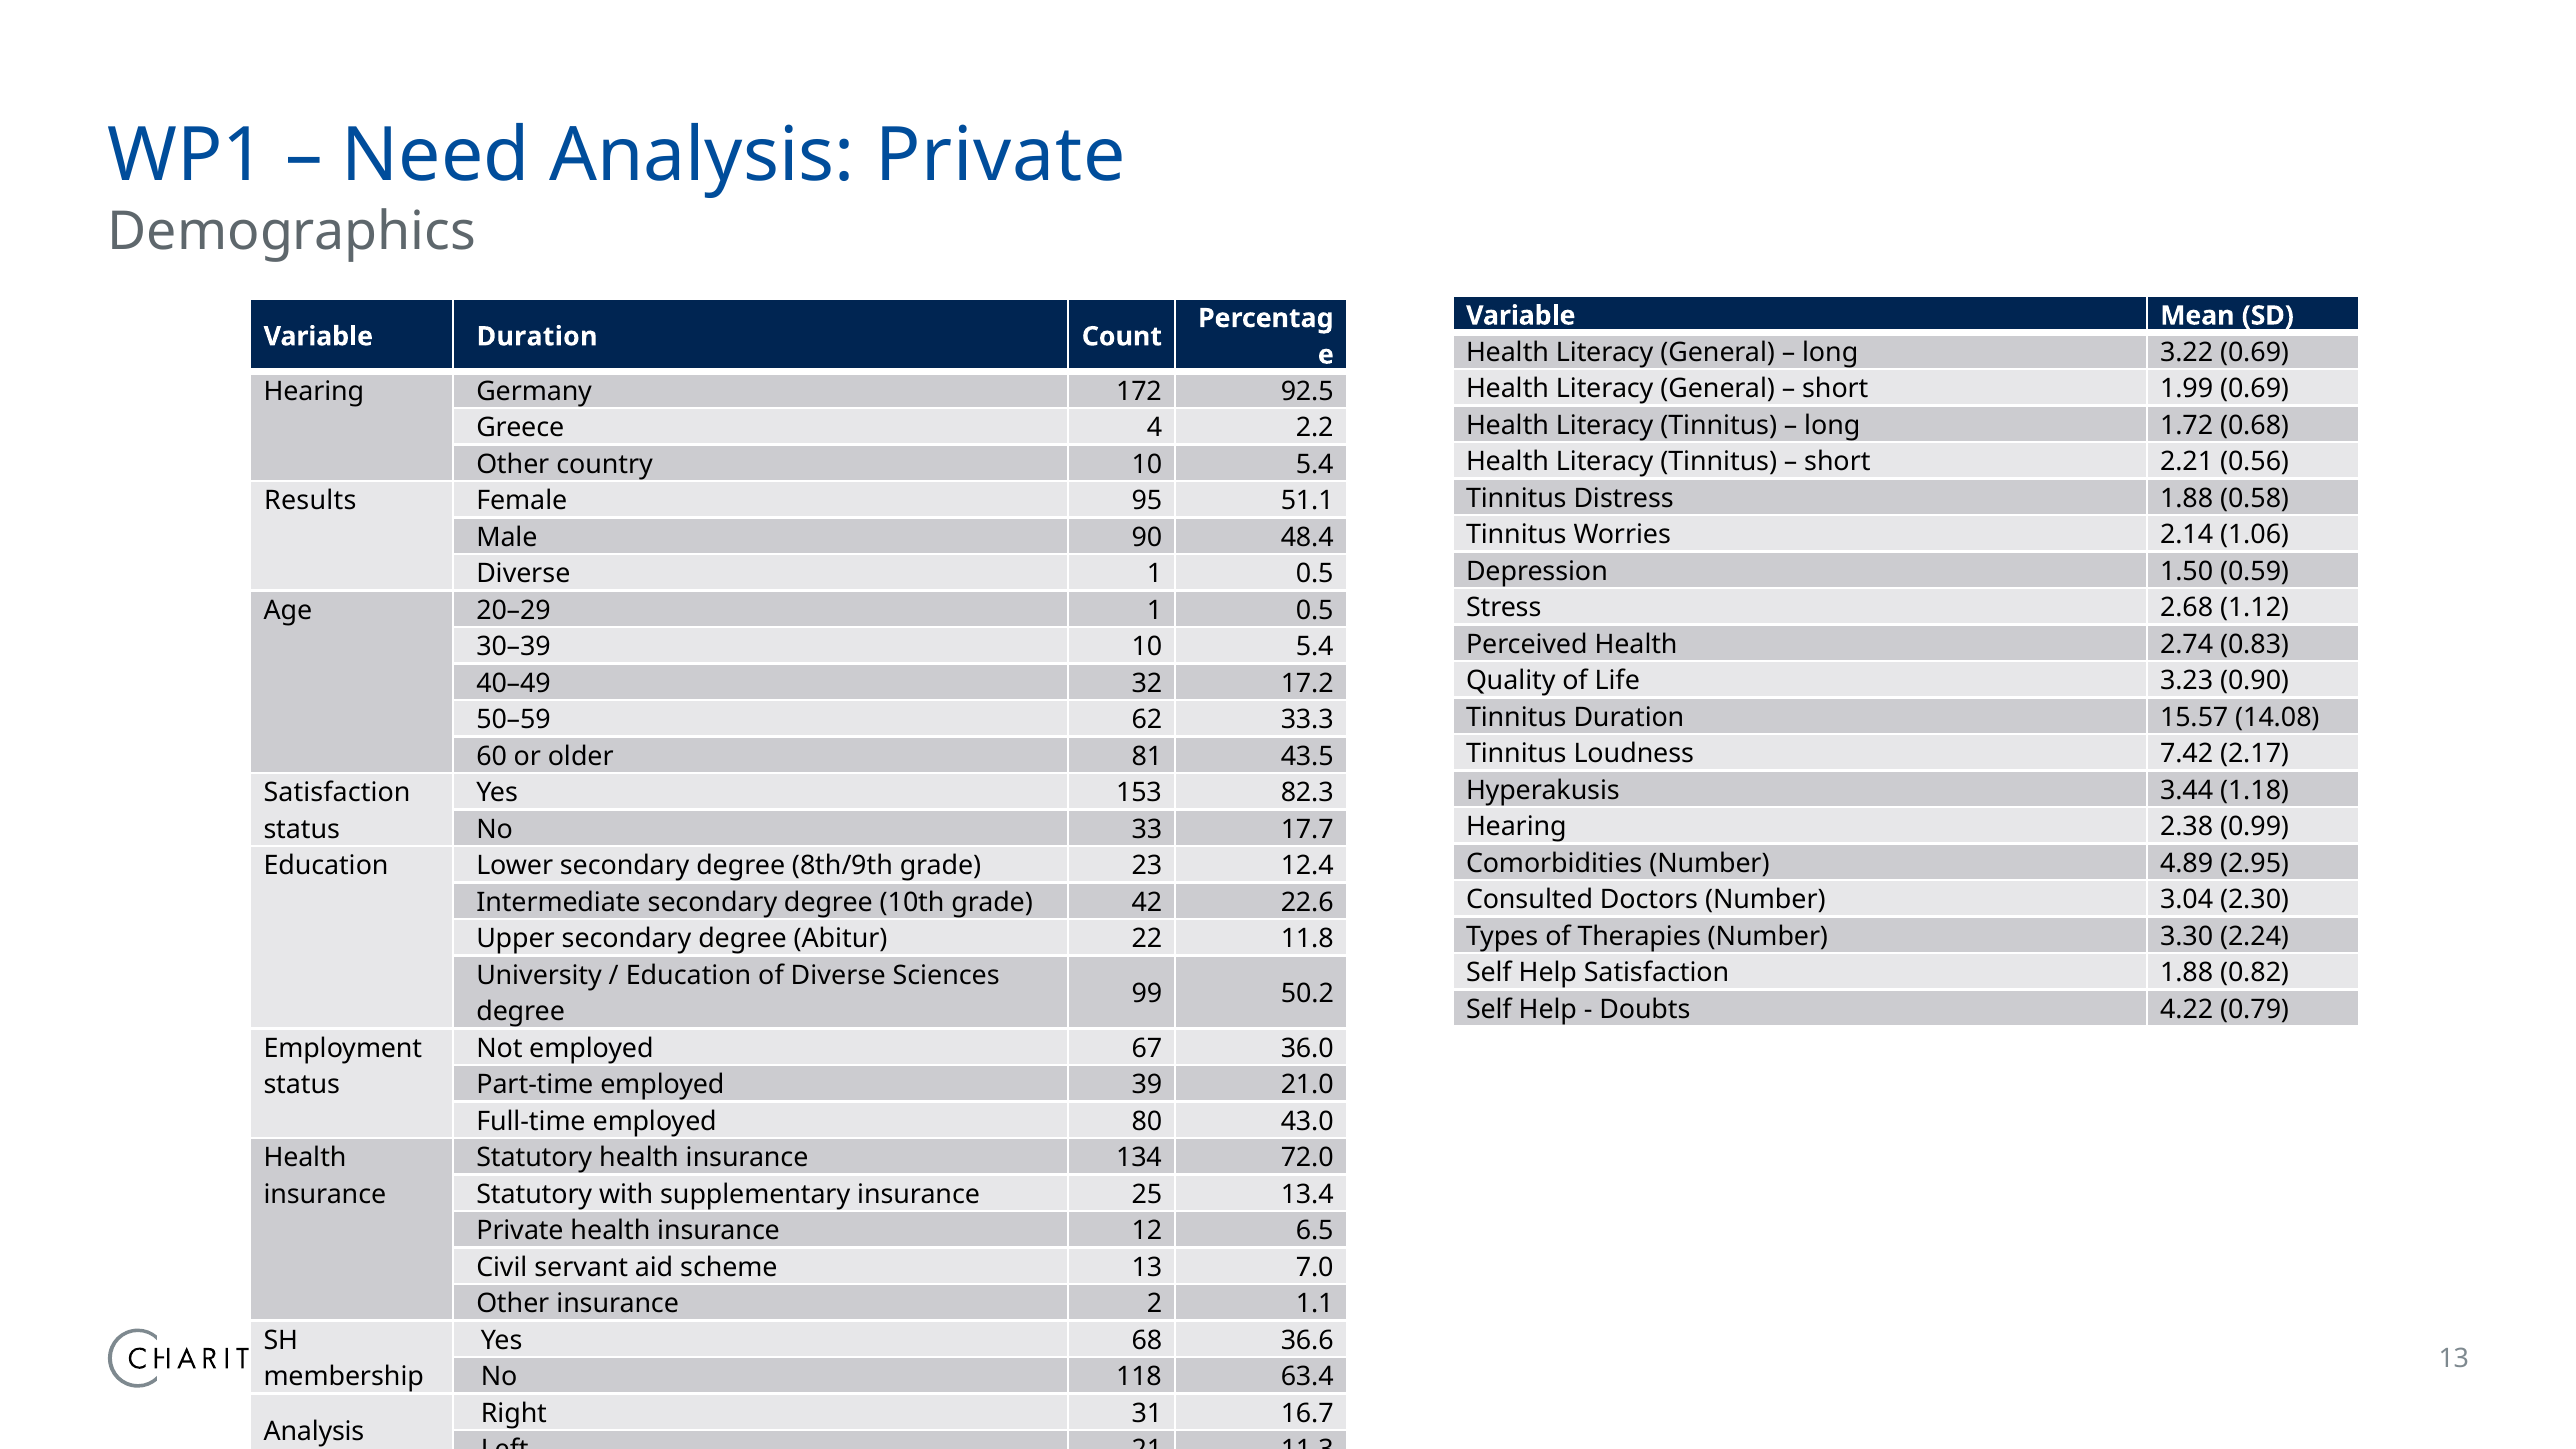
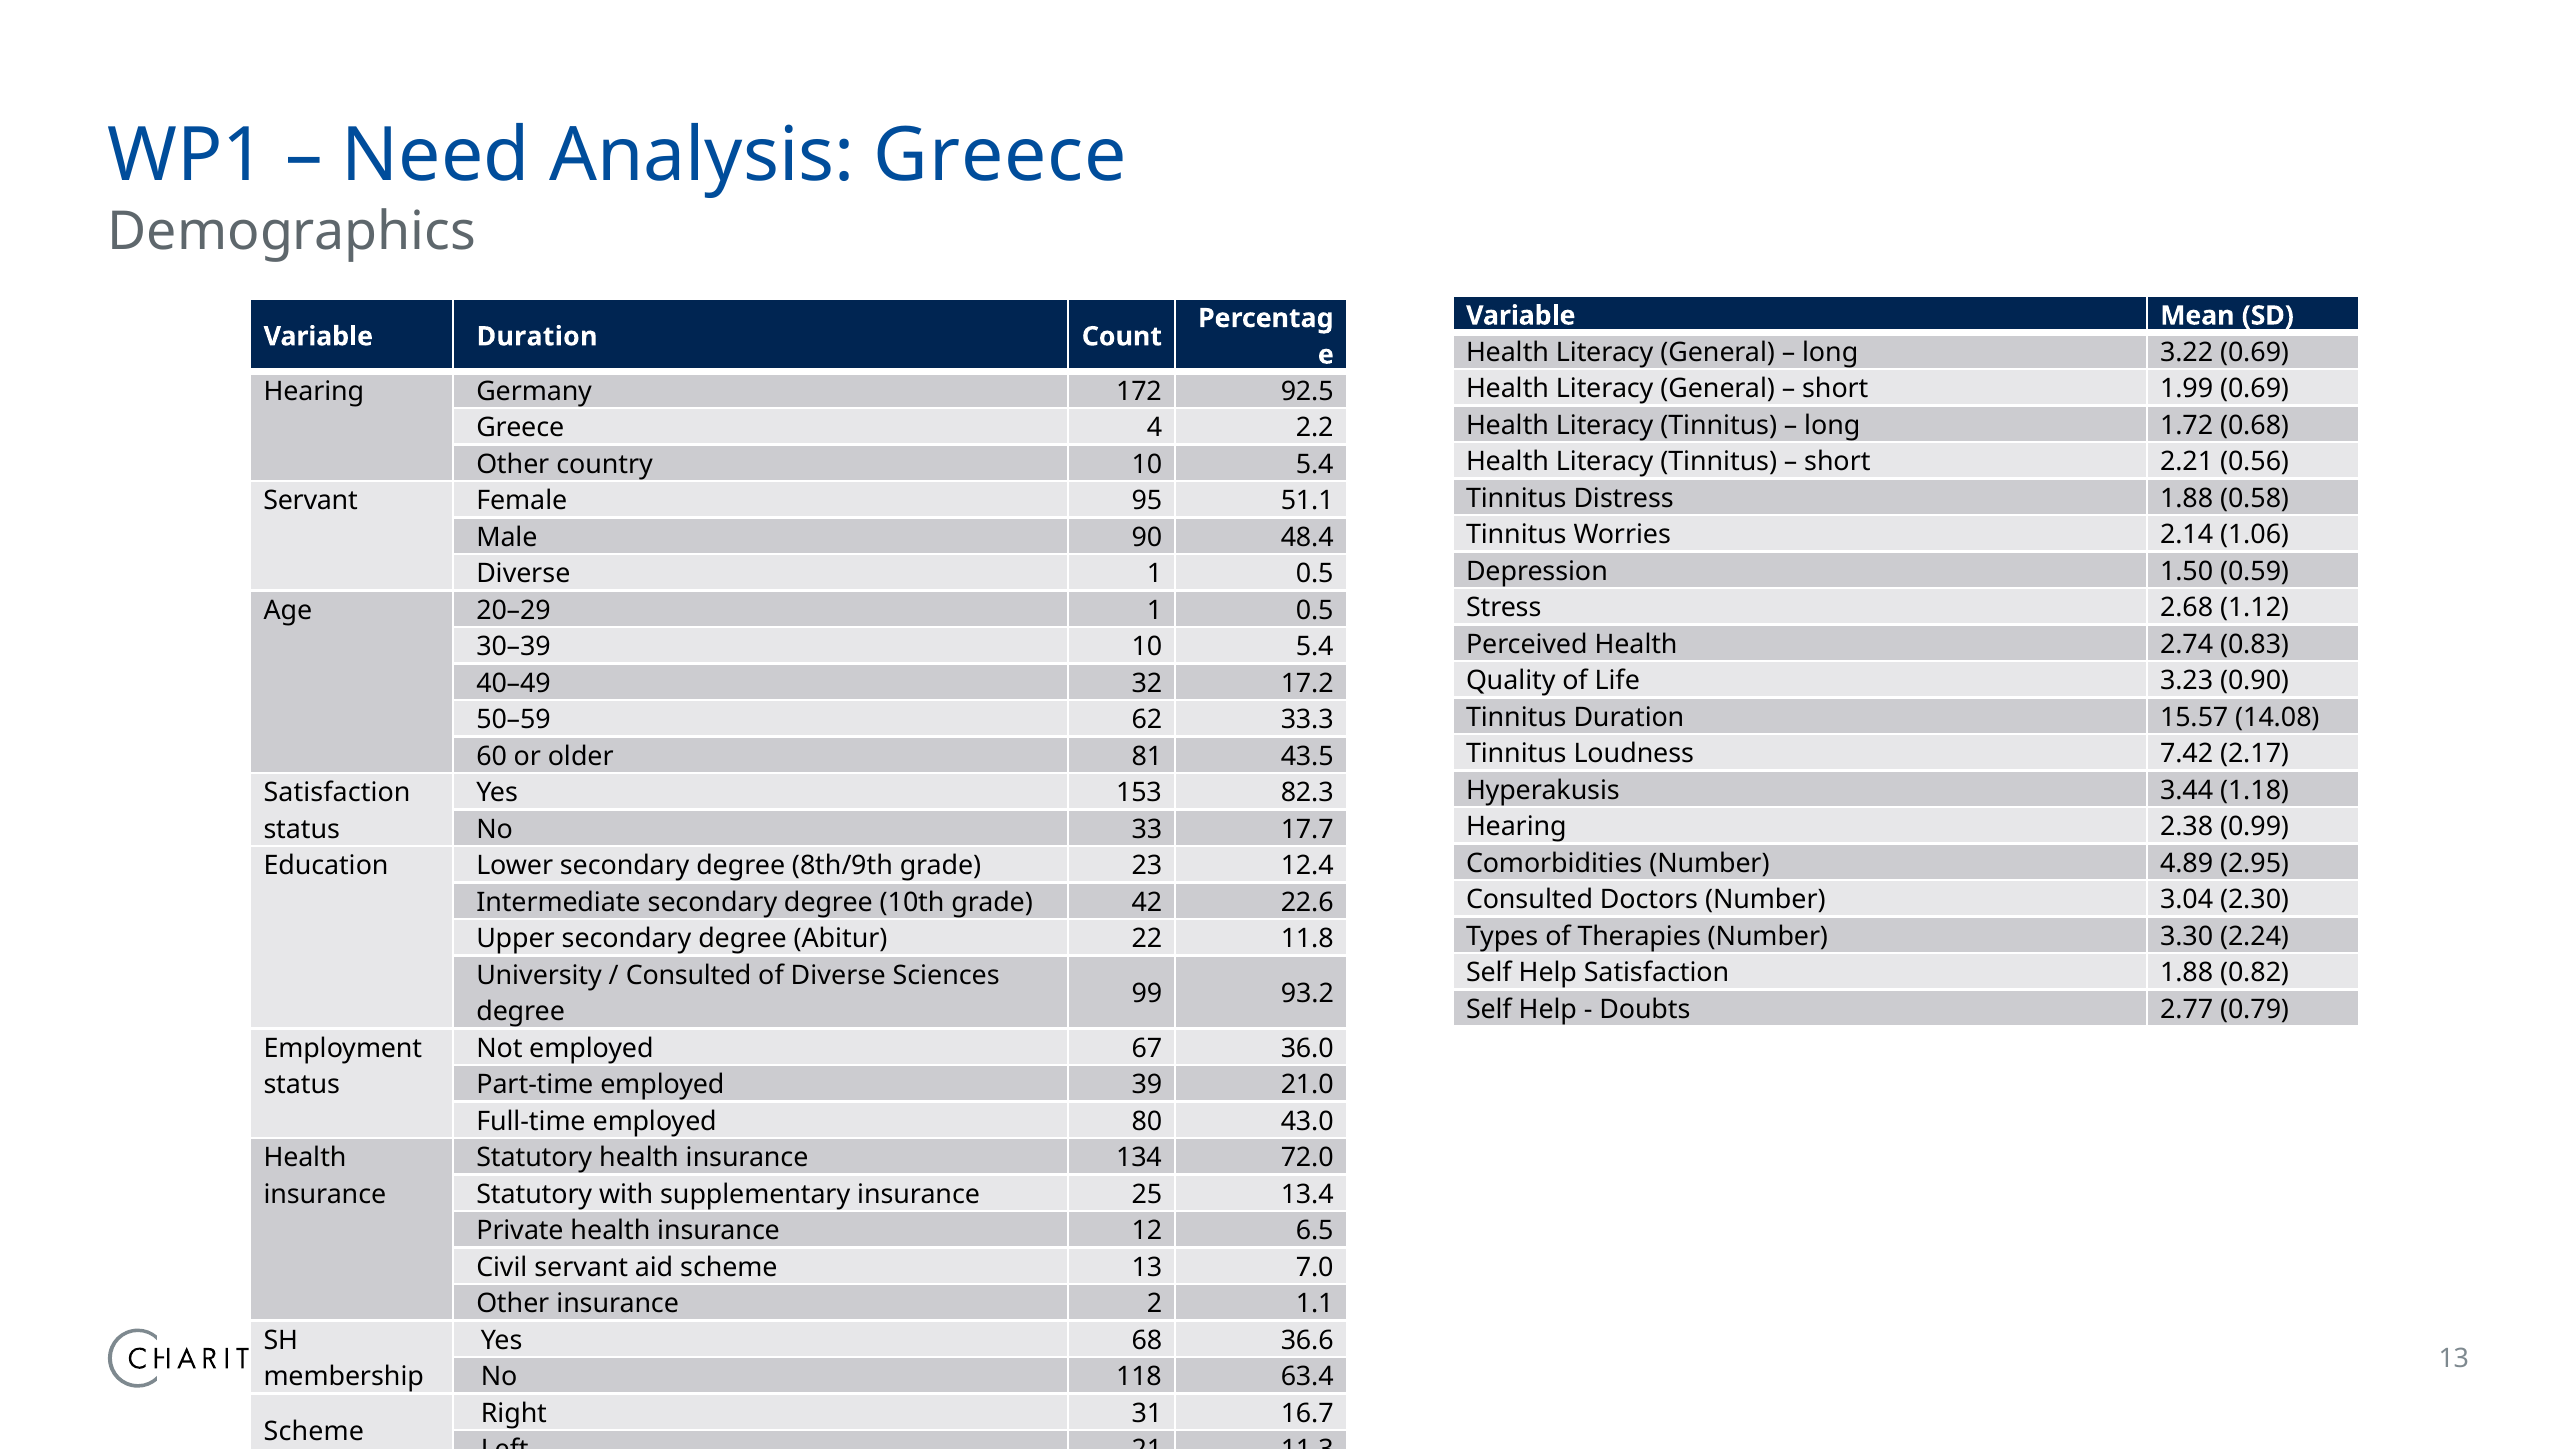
Analysis Private: Private -> Greece
Results at (310, 501): Results -> Servant
Education at (688, 975): Education -> Consulted
50.2: 50.2 -> 93.2
4.22: 4.22 -> 2.77
Analysis at (314, 1432): Analysis -> Scheme
